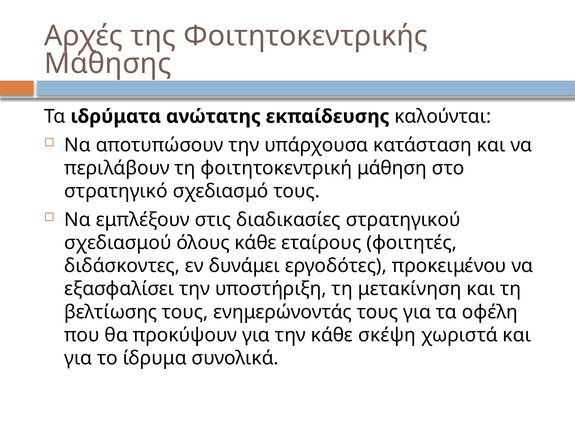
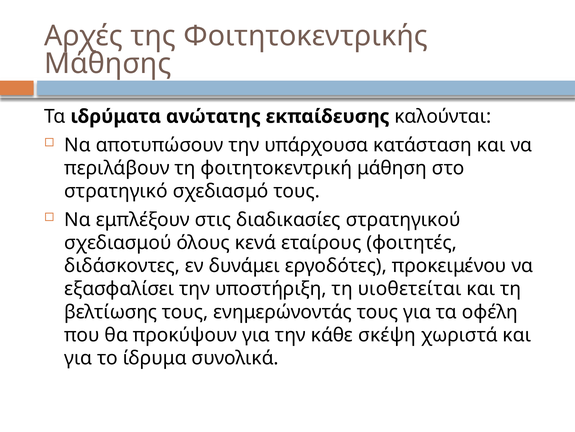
όλους κάθε: κάθε -> κενά
μετακίνηση: μετακίνηση -> υιοθετείται
